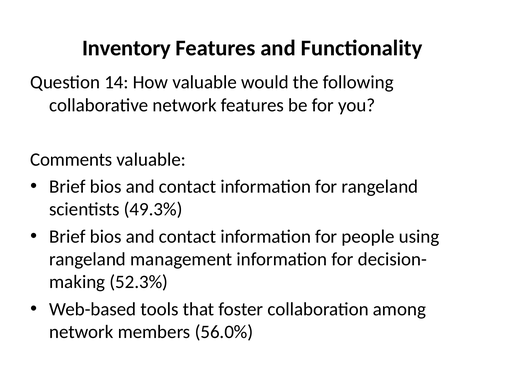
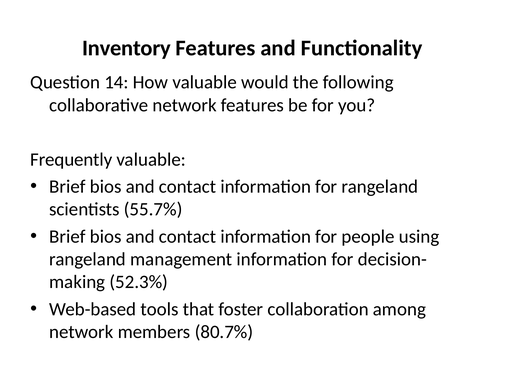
Comments: Comments -> Frequently
49.3%: 49.3% -> 55.7%
56.0%: 56.0% -> 80.7%
